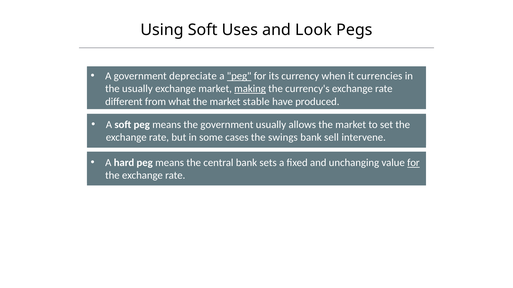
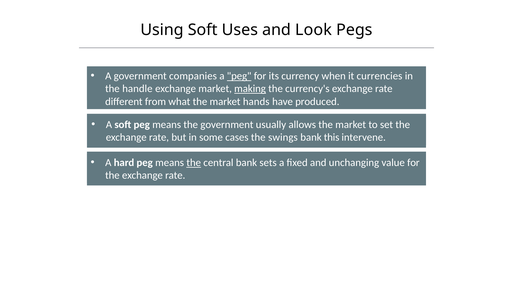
depreciate: depreciate -> companies
the usually: usually -> handle
stable: stable -> hands
sell: sell -> this
the at (194, 163) underline: none -> present
for at (413, 163) underline: present -> none
